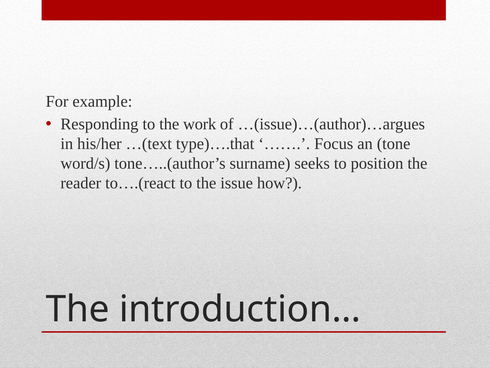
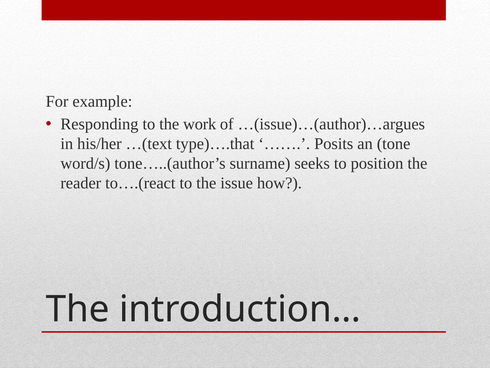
Focus: Focus -> Posits
